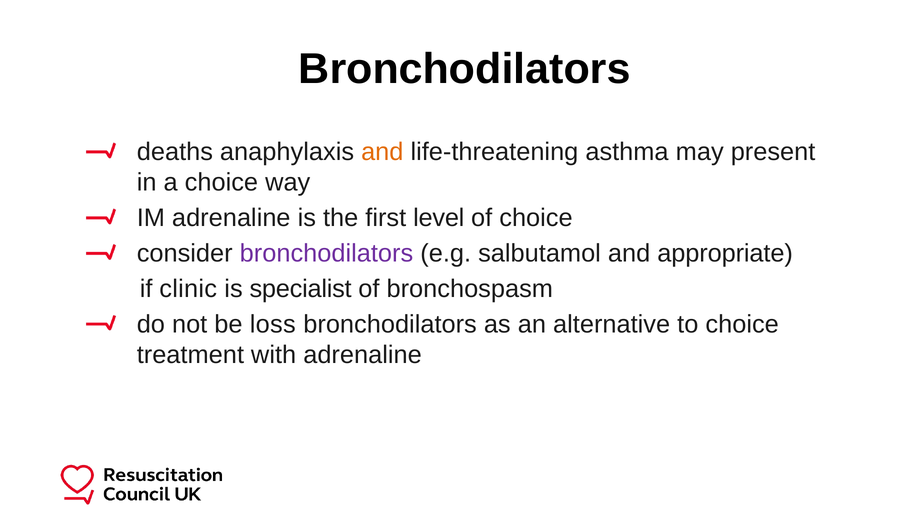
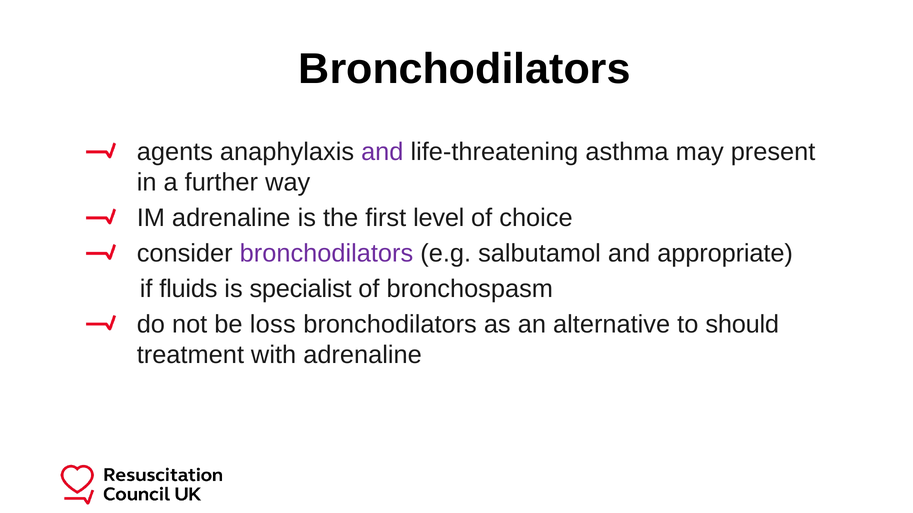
deaths: deaths -> agents
and at (382, 152) colour: orange -> purple
a choice: choice -> further
clinic: clinic -> fluids
to choice: choice -> should
